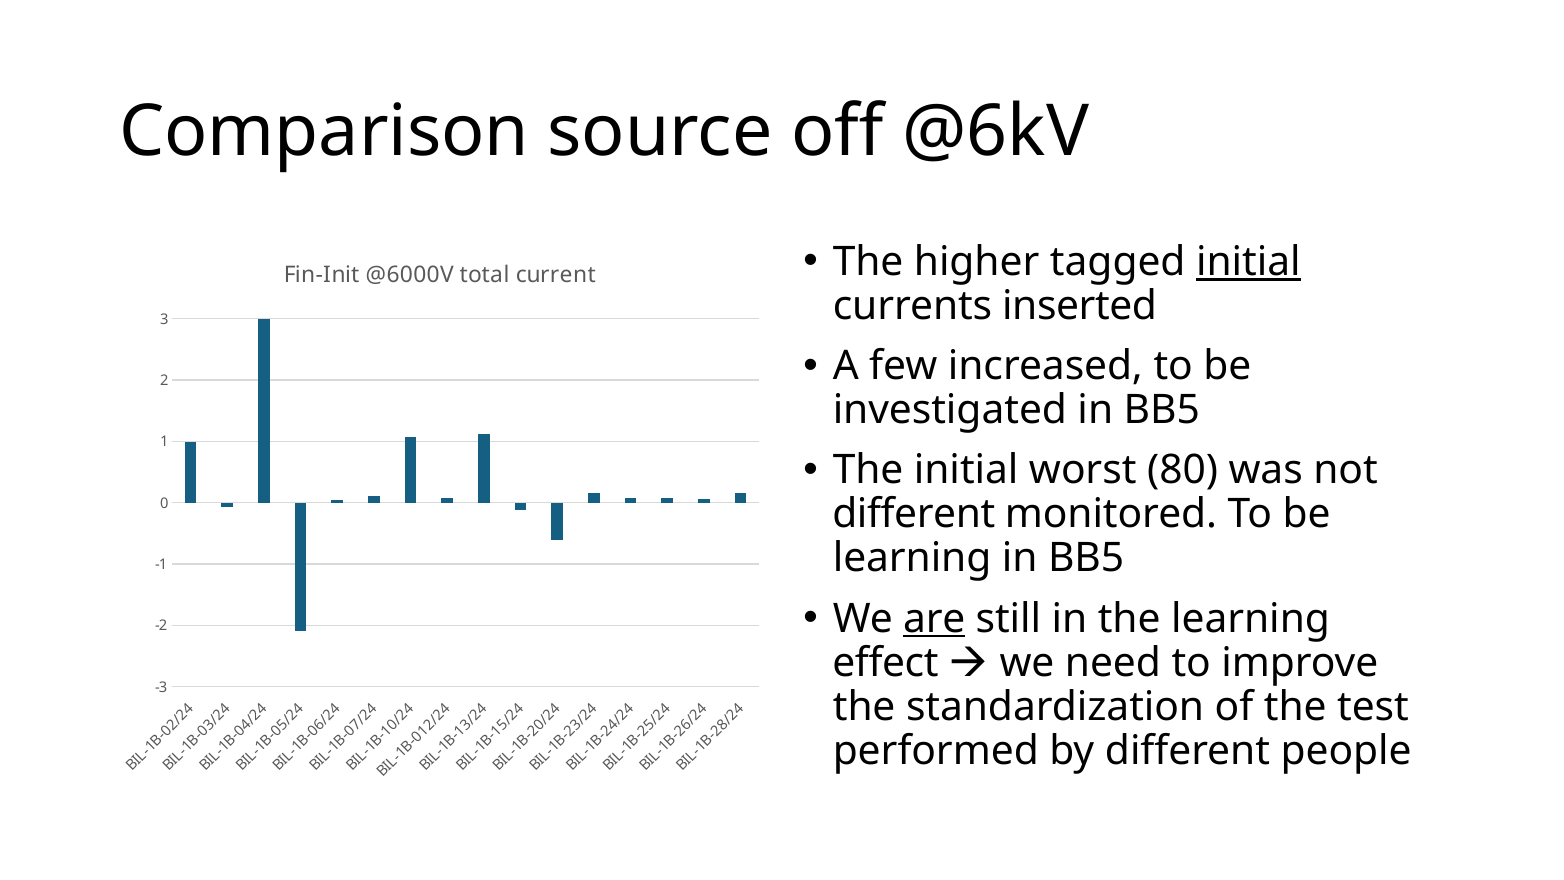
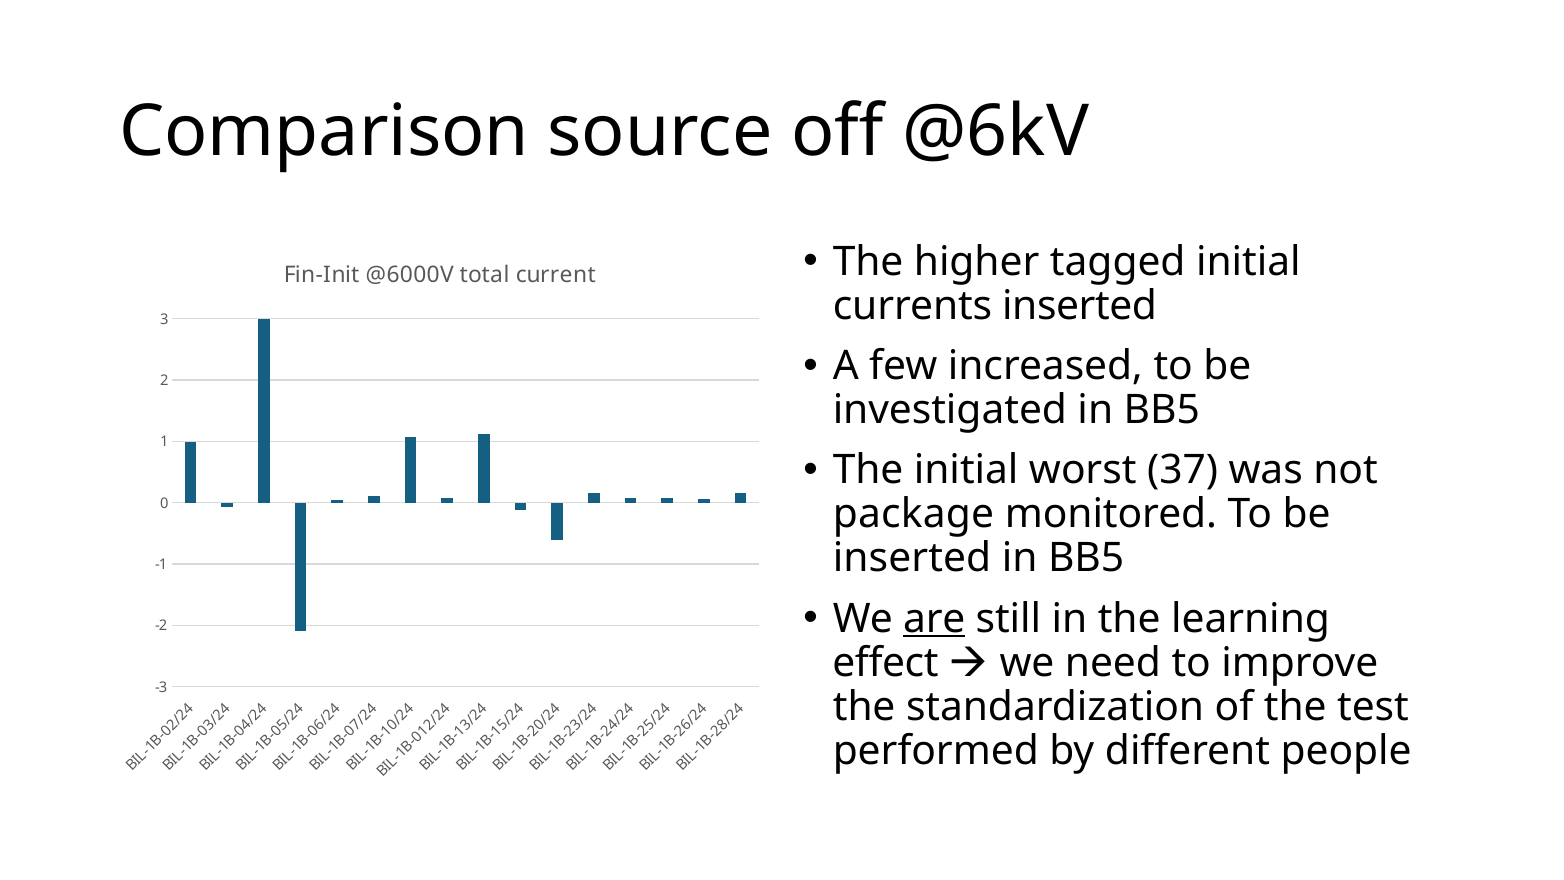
initial at (1248, 262) underline: present -> none
80: 80 -> 37
different at (914, 514): different -> package
learning at (912, 558): learning -> inserted
